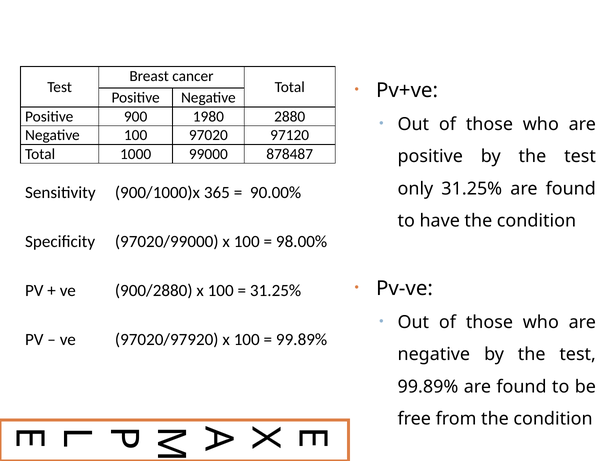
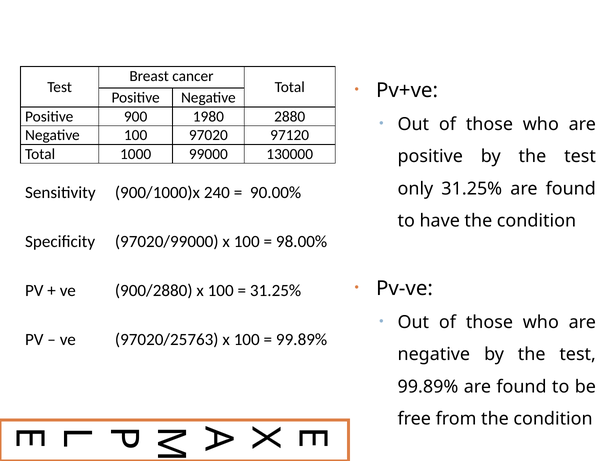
878487: 878487 -> 130000
365: 365 -> 240
97020/97920: 97020/97920 -> 97020/25763
